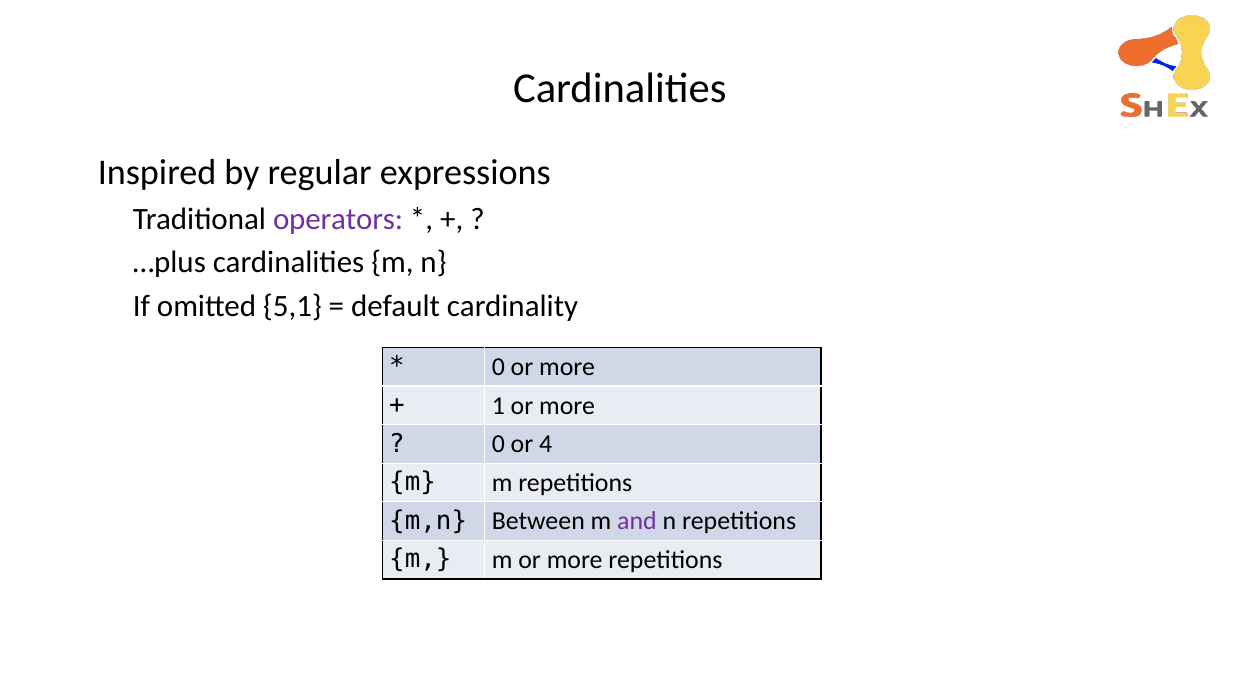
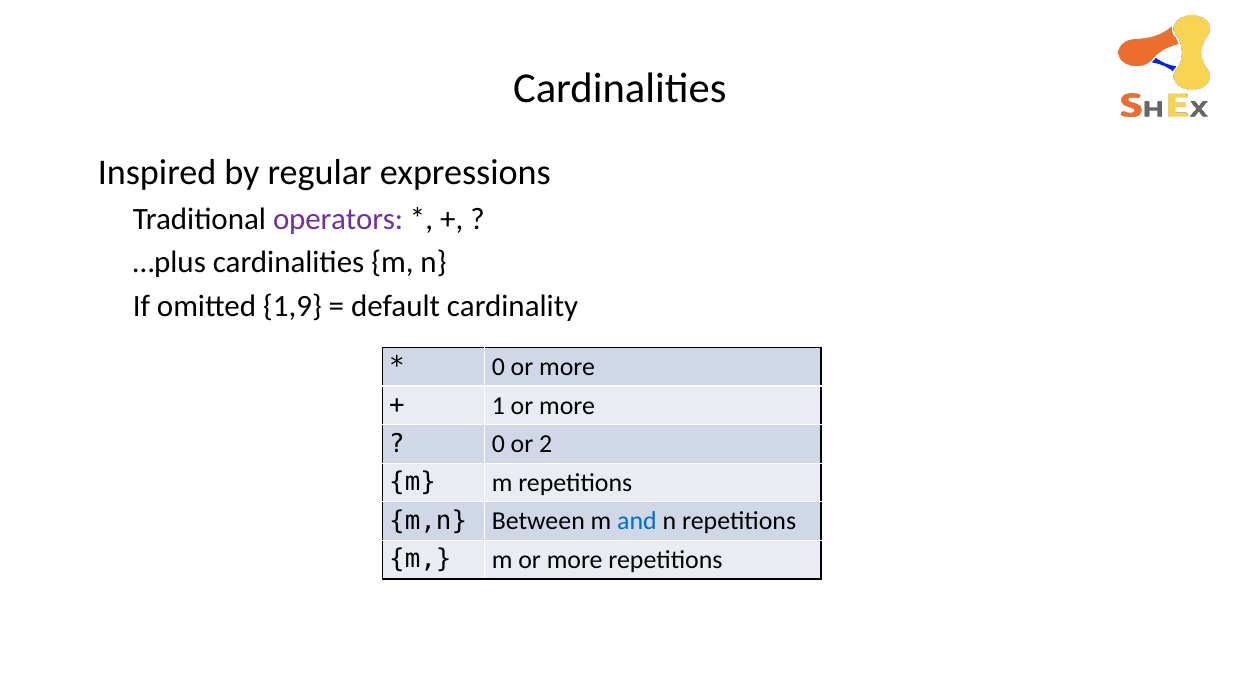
5,1: 5,1 -> 1,9
4: 4 -> 2
and colour: purple -> blue
